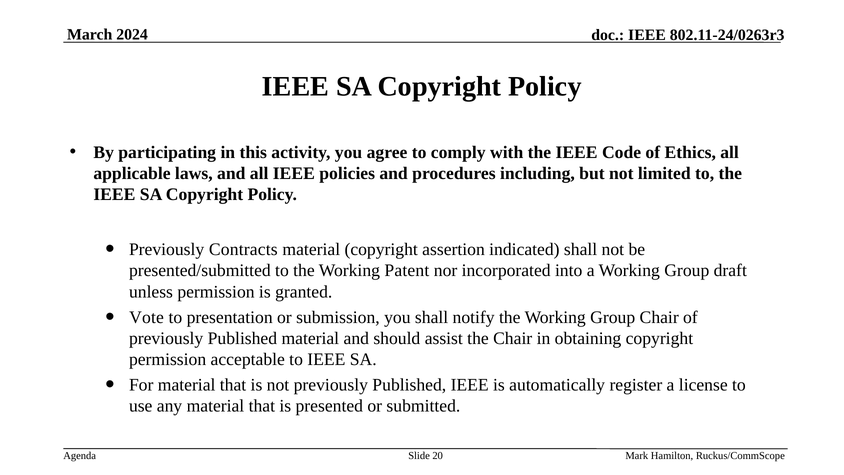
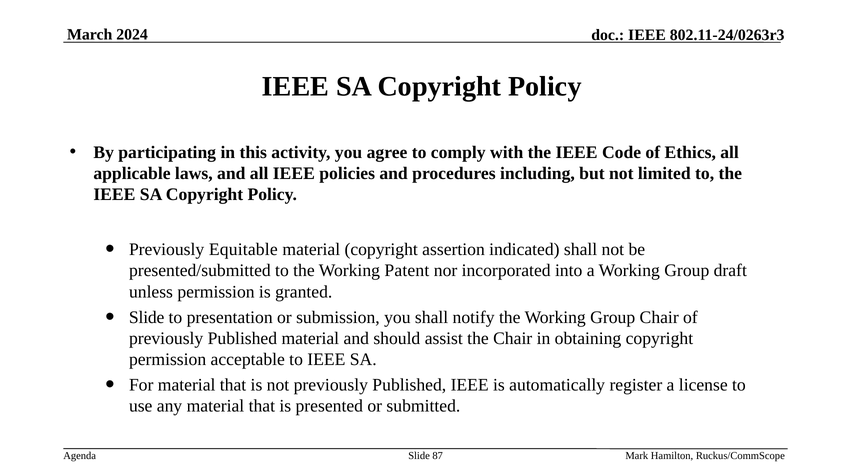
Contracts: Contracts -> Equitable
Vote at (147, 317): Vote -> Slide
20: 20 -> 87
